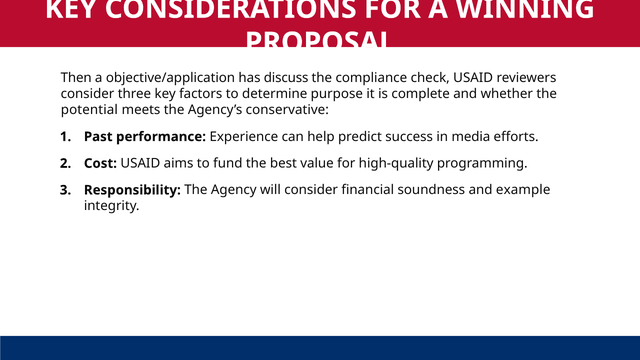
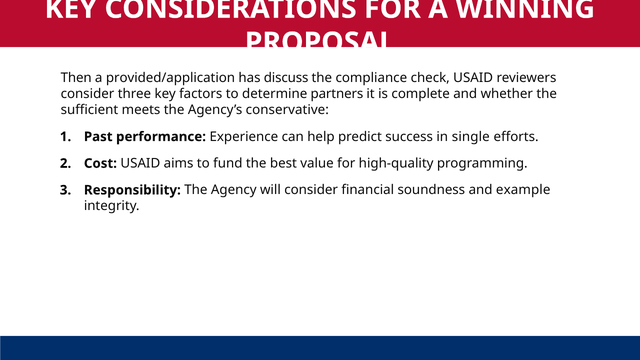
objective/application: objective/application -> provided/application
purpose: purpose -> partners
potential: potential -> sufficient
media: media -> single
